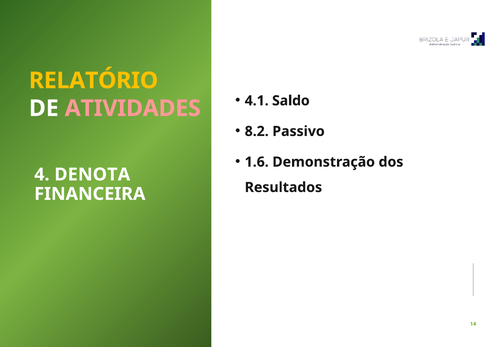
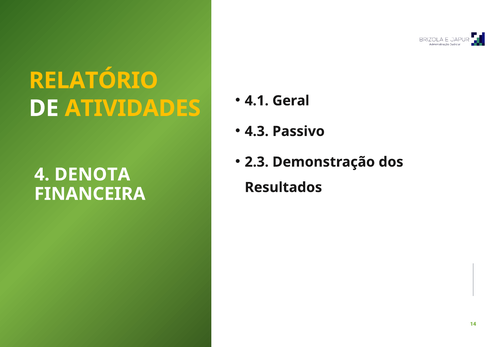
Saldo: Saldo -> Geral
ATIVIDADES colour: pink -> yellow
8.2: 8.2 -> 4.3
1.6: 1.6 -> 2.3
